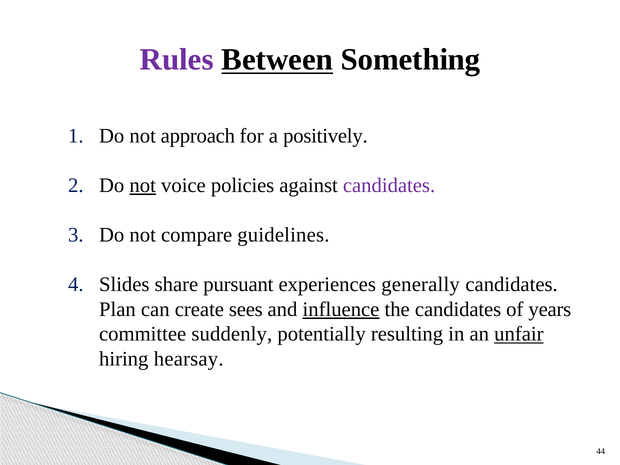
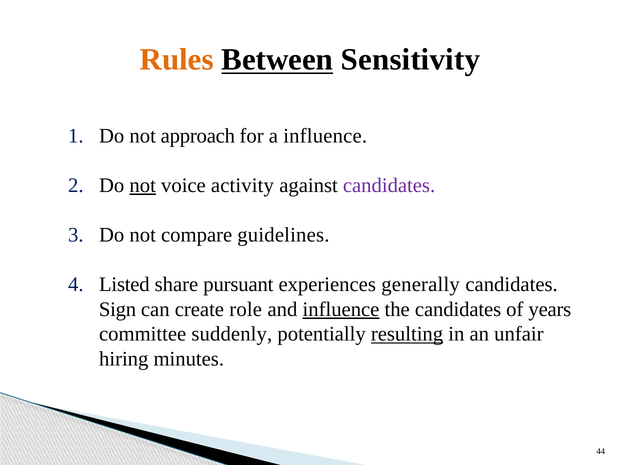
Rules colour: purple -> orange
Something: Something -> Sensitivity
a positively: positively -> influence
policies: policies -> activity
Slides: Slides -> Listed
Plan: Plan -> Sign
sees: sees -> role
resulting underline: none -> present
unfair underline: present -> none
hearsay: hearsay -> minutes
